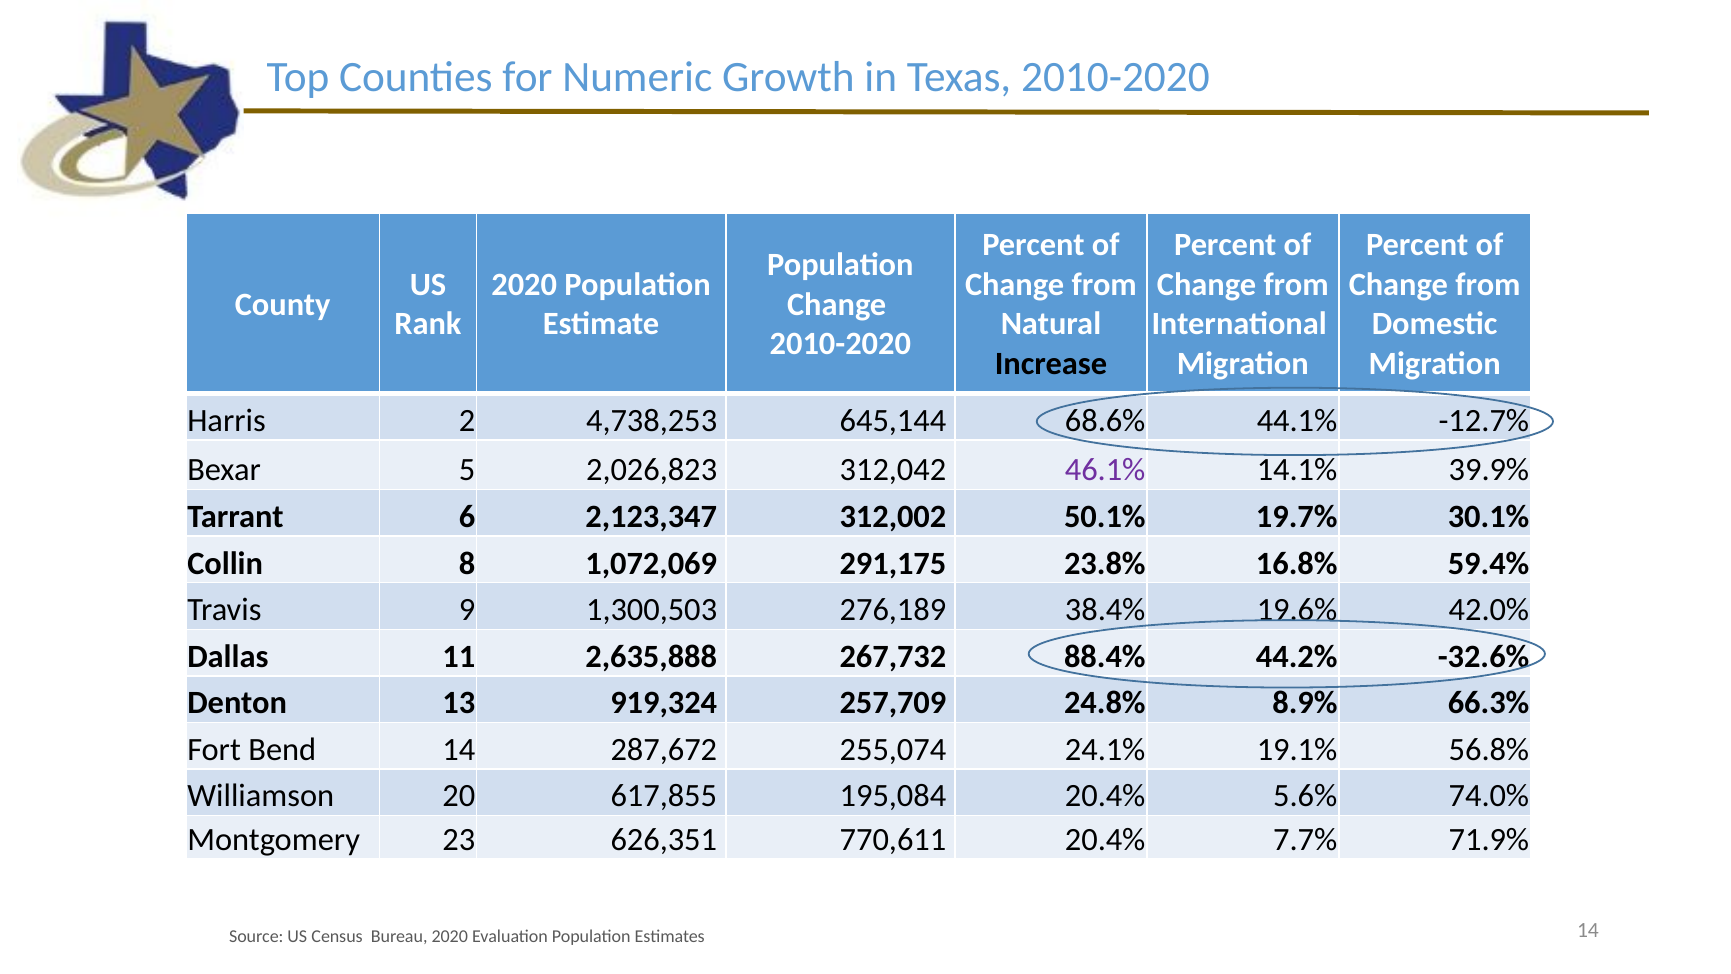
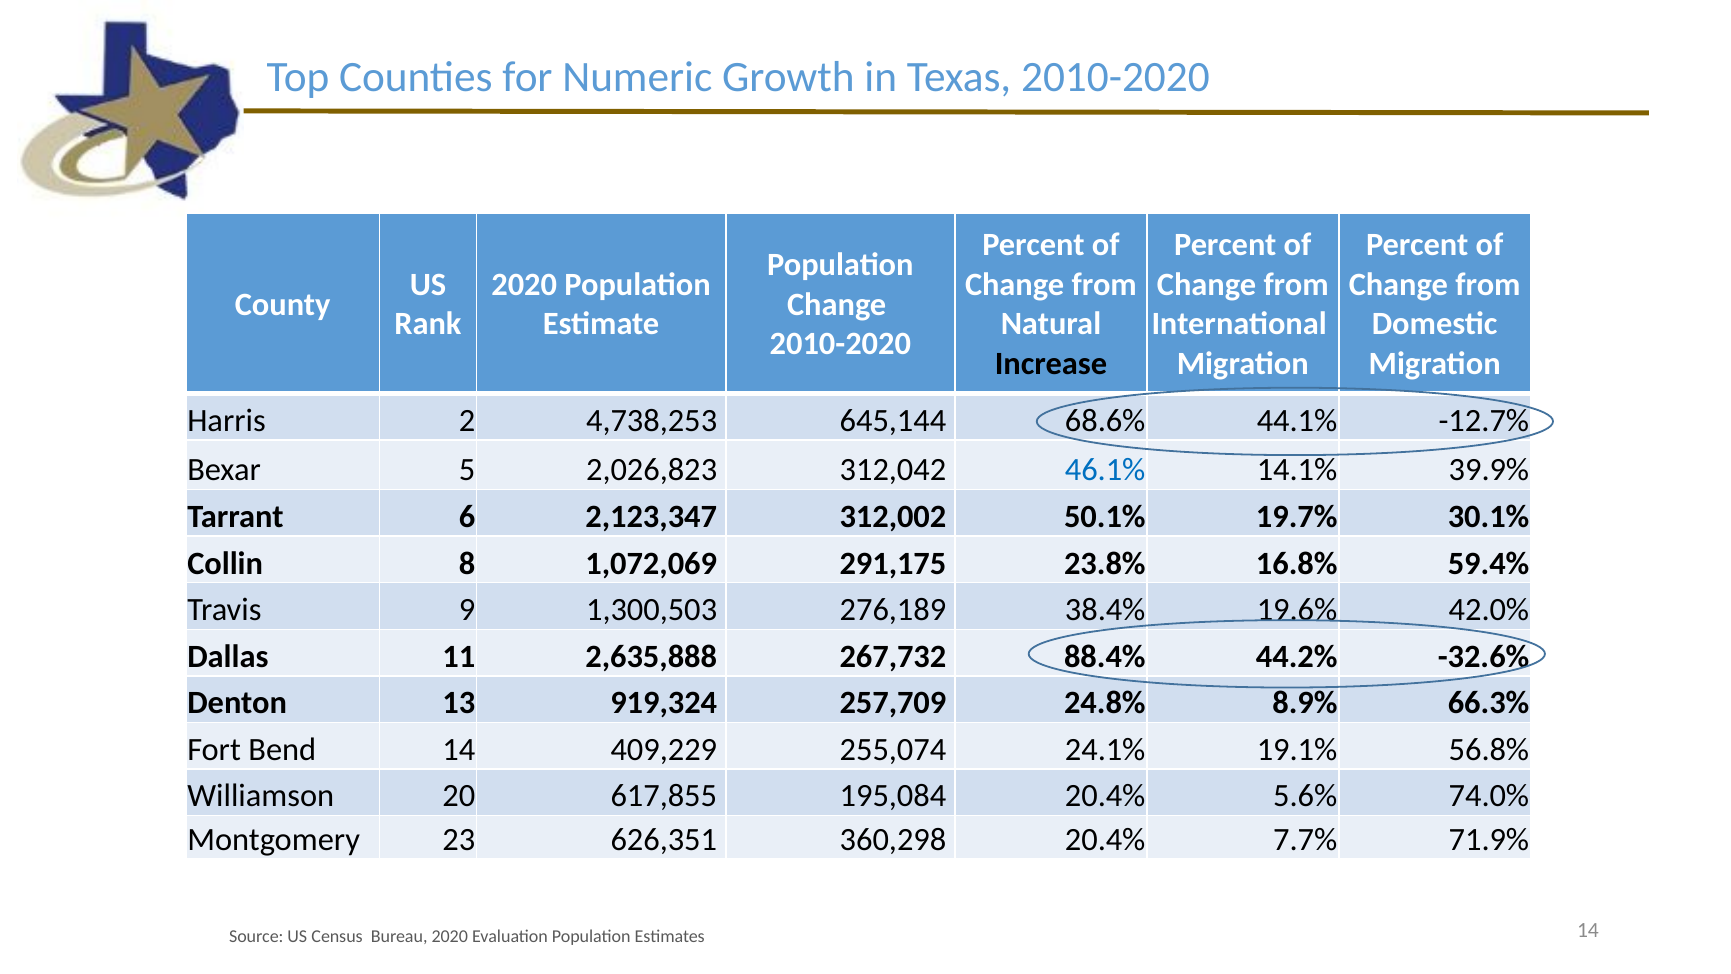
46.1% colour: purple -> blue
287,672: 287,672 -> 409,229
770,611: 770,611 -> 360,298
